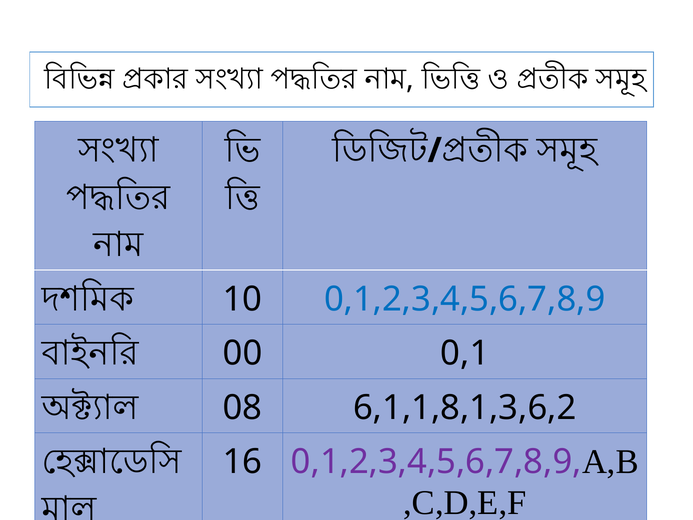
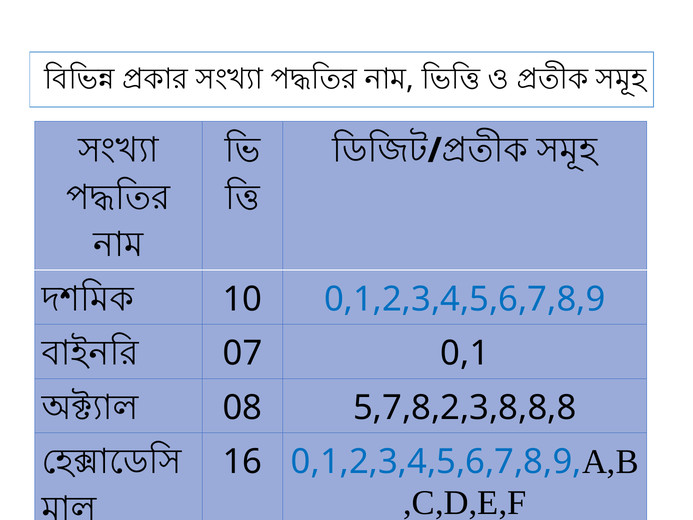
00: 00 -> 07
6,1,1,8,1,3,6,2: 6,1,1,8,1,3,6,2 -> 5,7,8,2,3,8,8,8
0,1,2,3,4,5,6,7,8,9 at (436, 462) colour: purple -> blue
